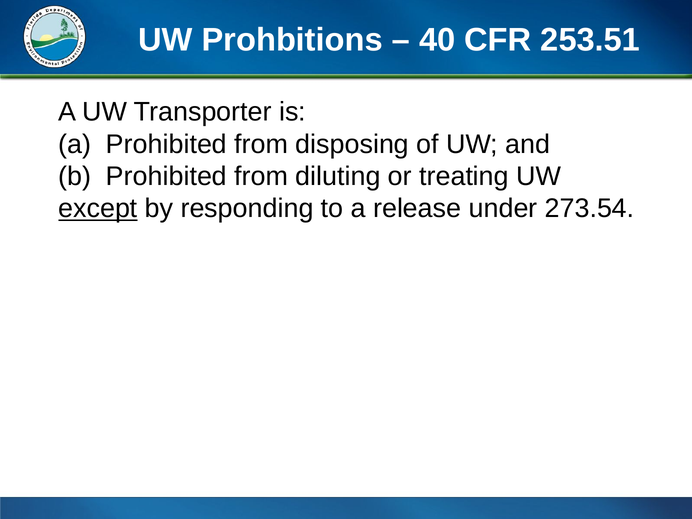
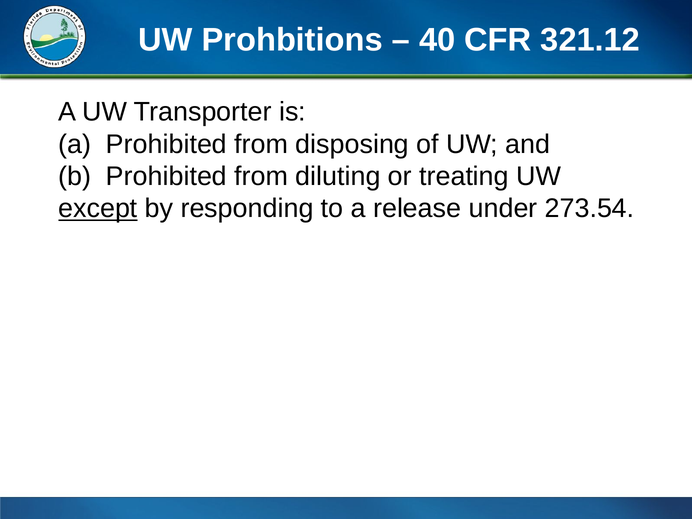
253.51: 253.51 -> 321.12
